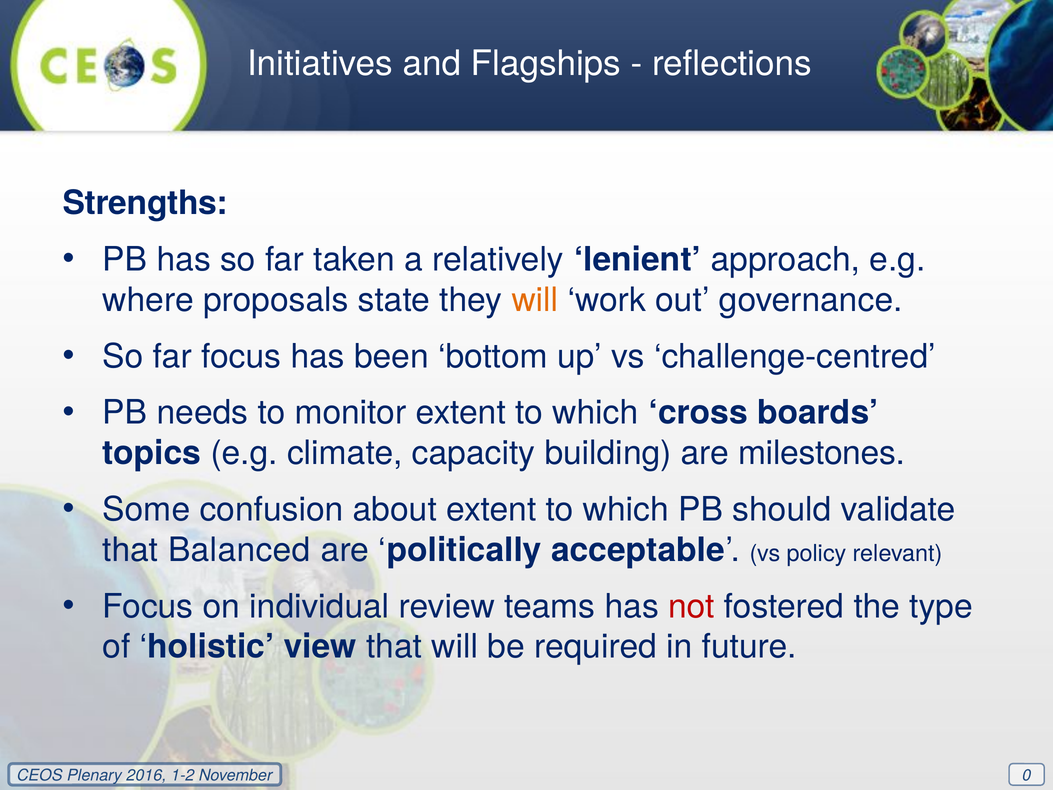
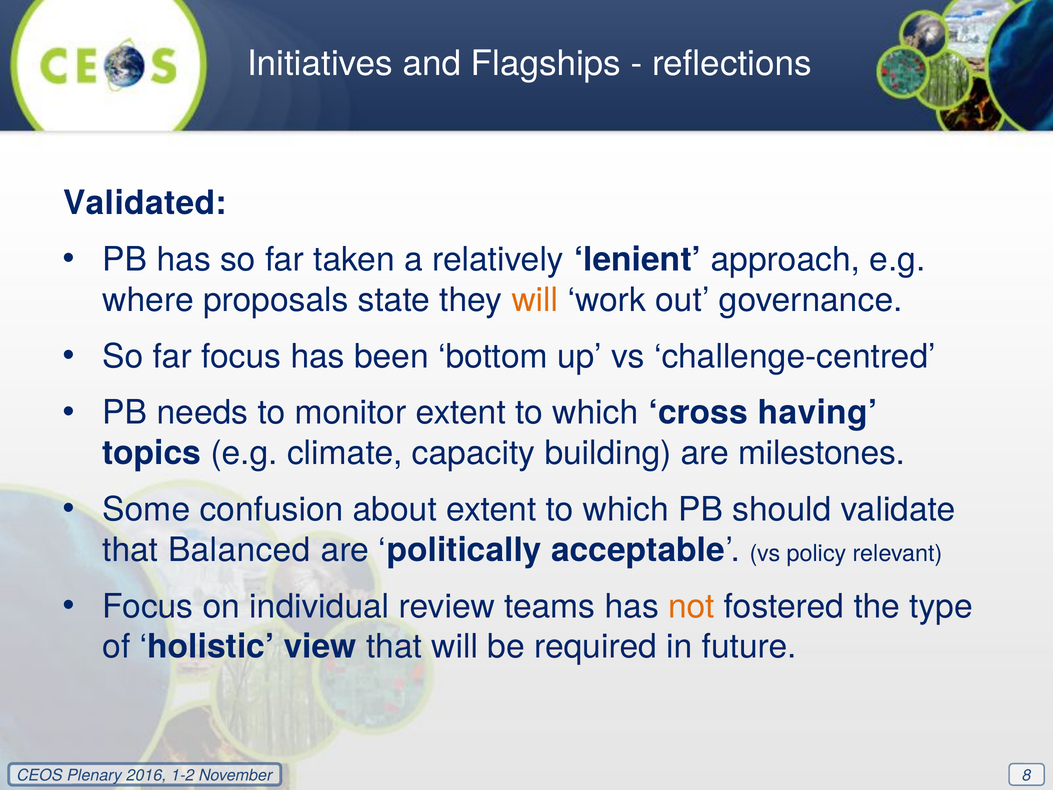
Strengths: Strengths -> Validated
boards: boards -> having
not colour: red -> orange
0: 0 -> 8
